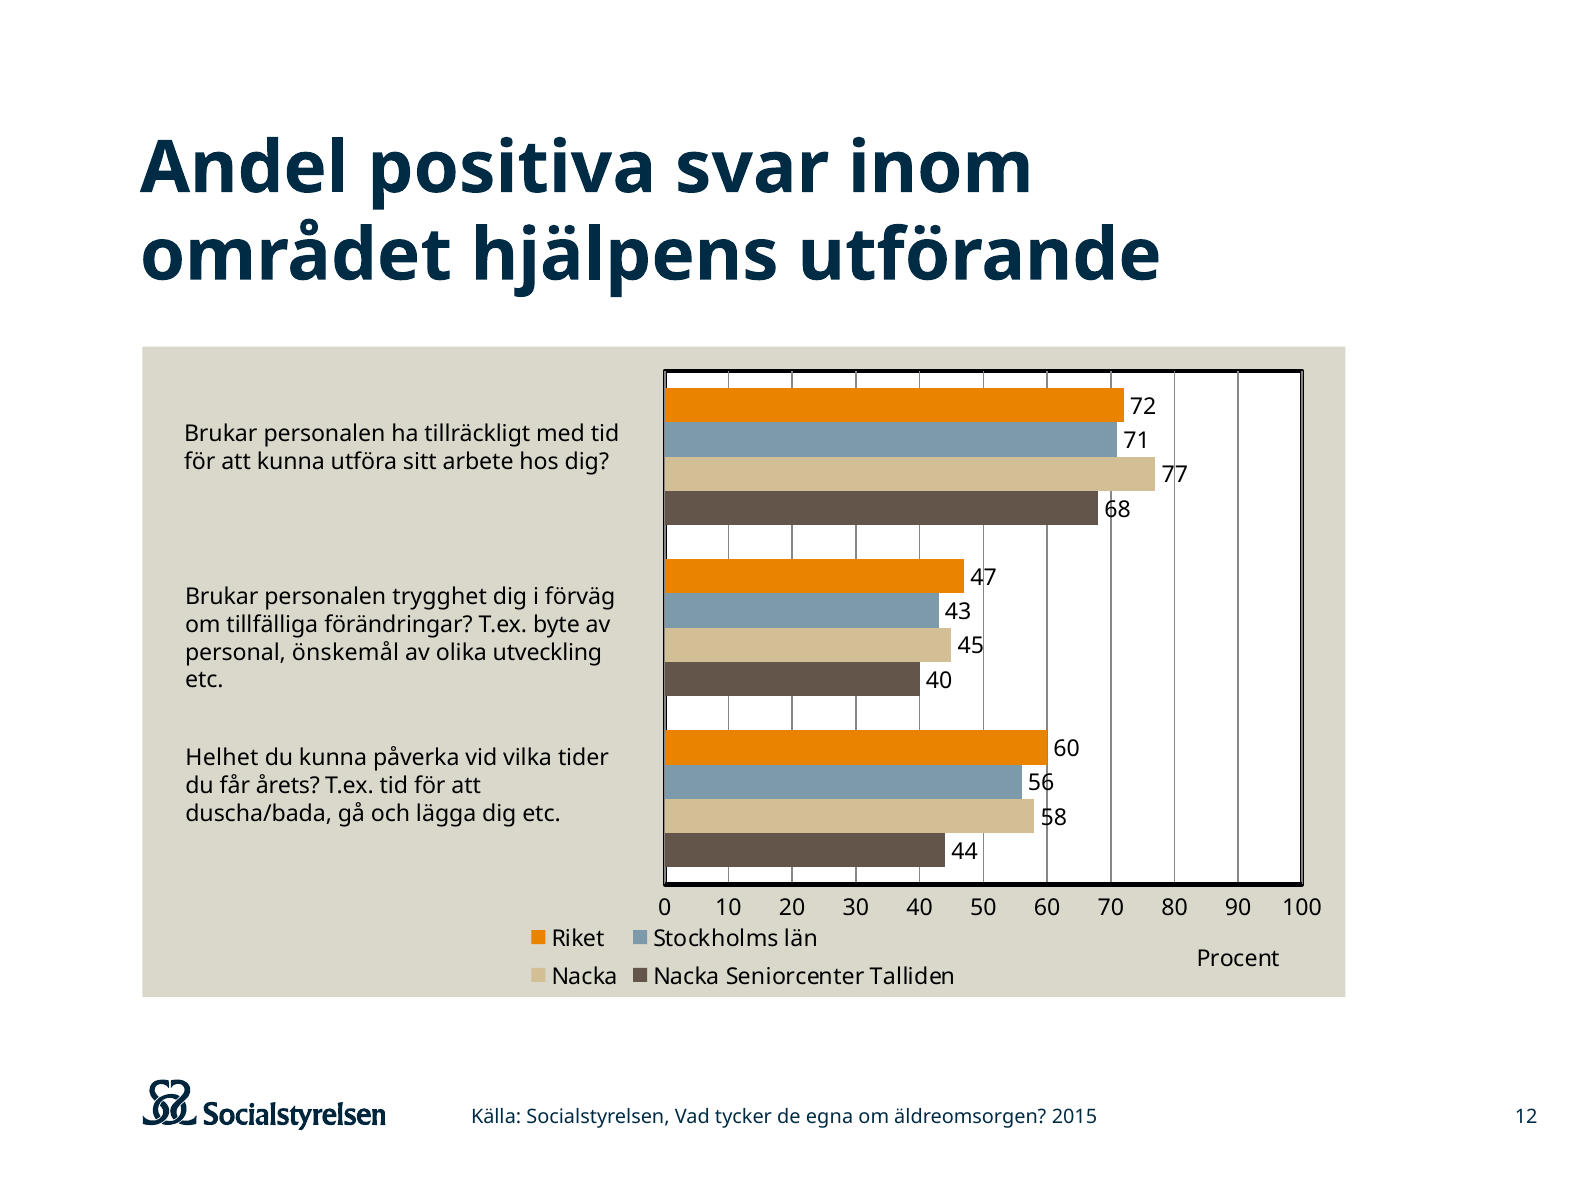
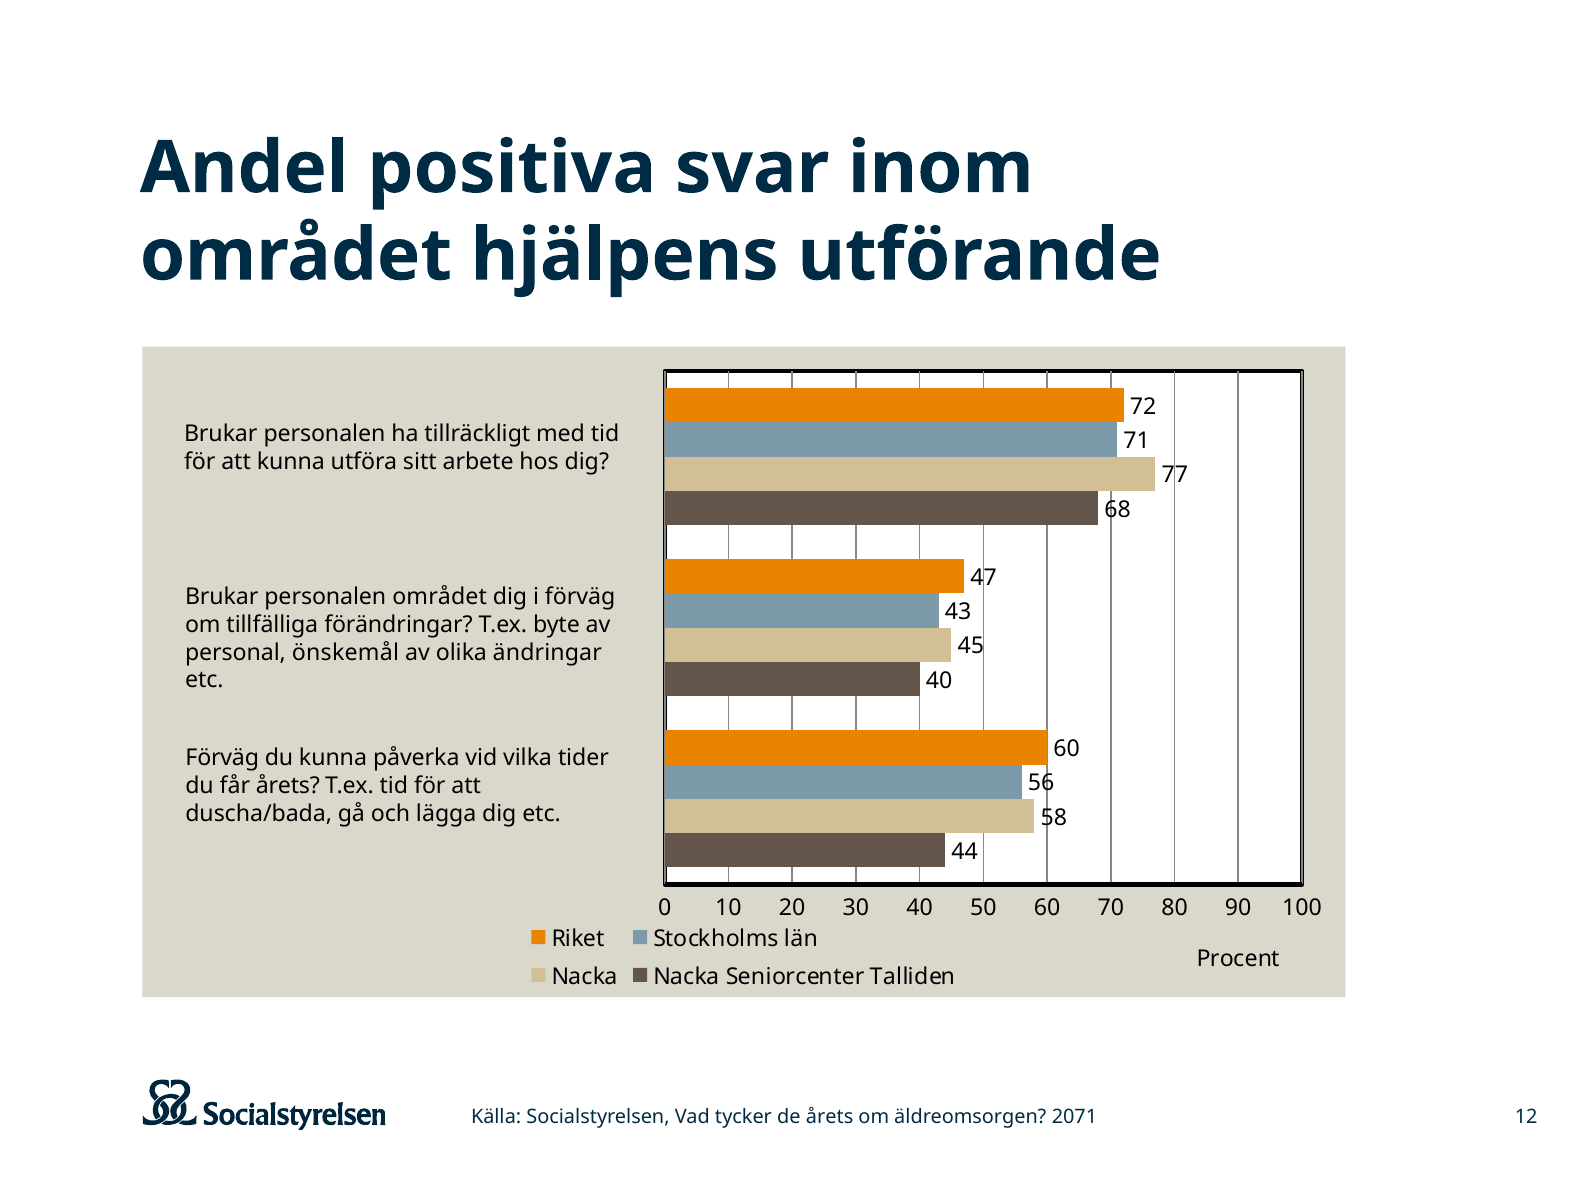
personalen trygghet: trygghet -> området
utveckling: utveckling -> ändringar
Helhet at (222, 758): Helhet -> Förväg
de egna: egna -> årets
2015: 2015 -> 2071
